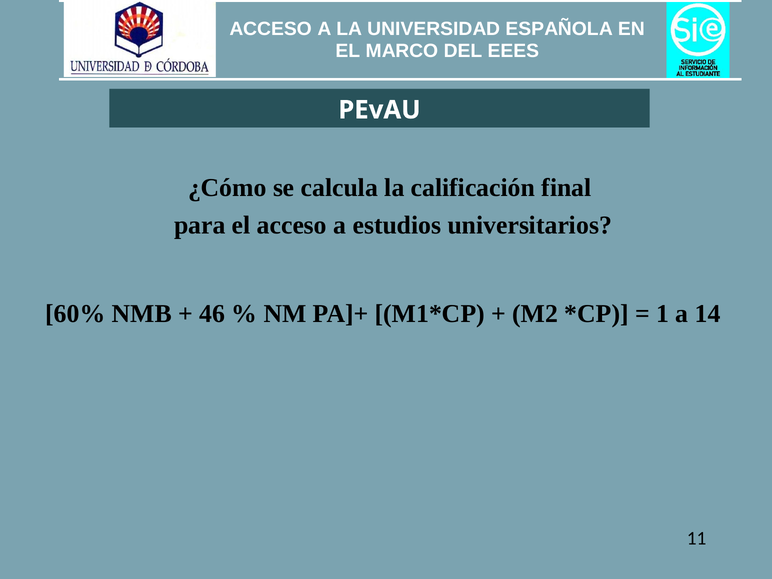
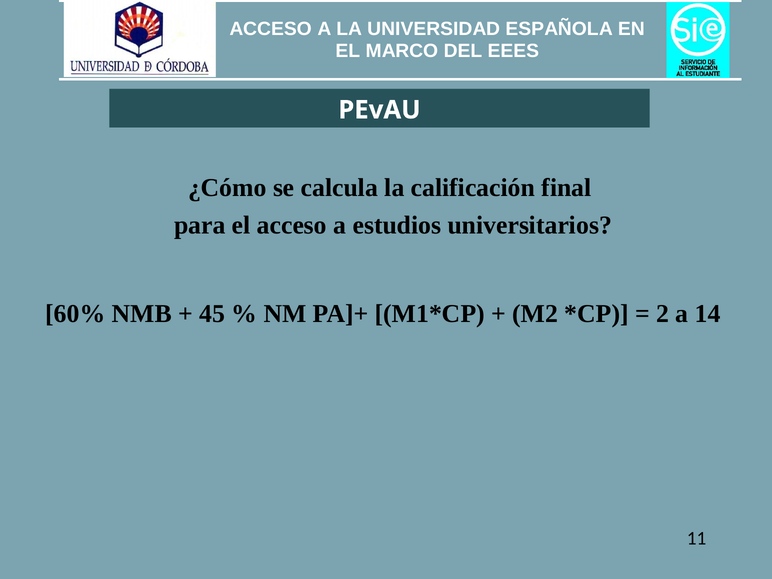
46: 46 -> 45
1: 1 -> 2
